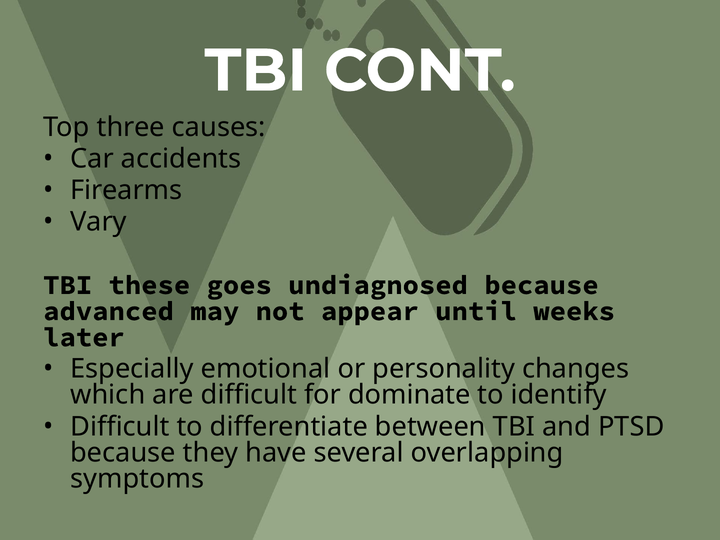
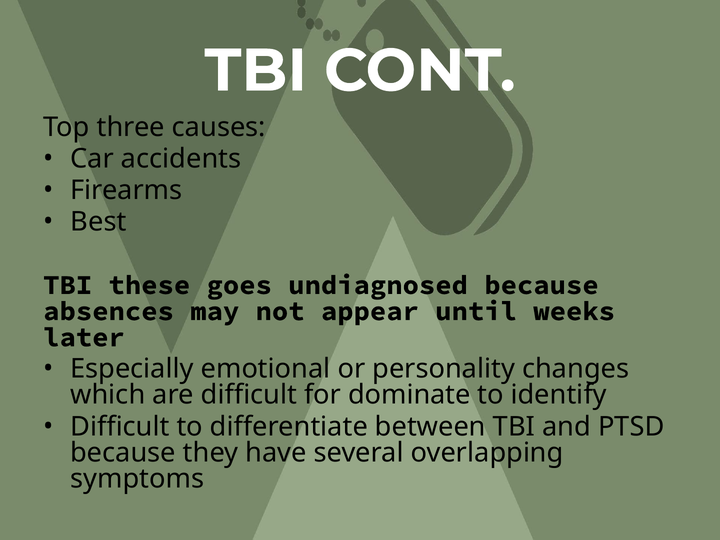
Vary: Vary -> Best
advanced: advanced -> absences
